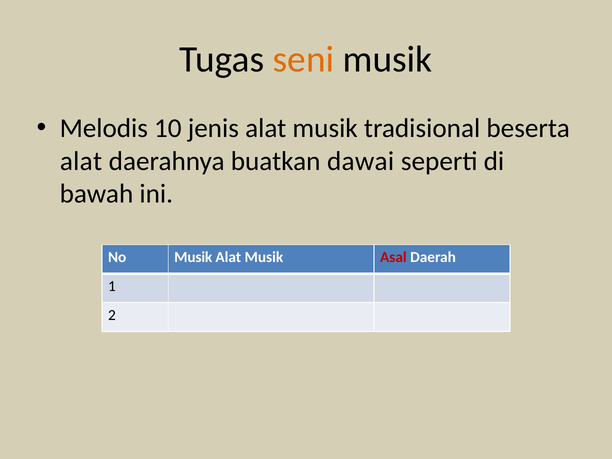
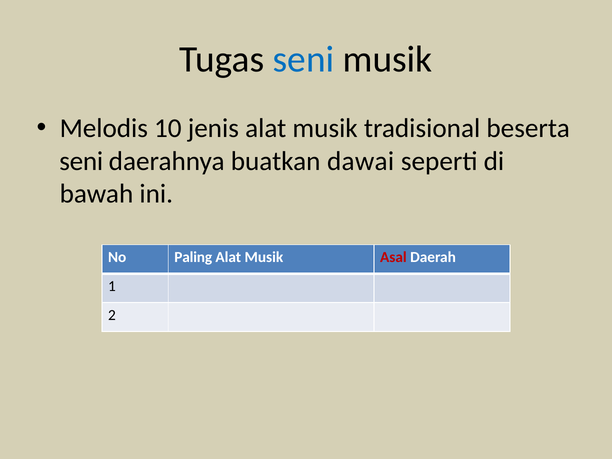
seni at (304, 59) colour: orange -> blue
alat at (81, 161): alat -> seni
No Musik: Musik -> Paling
